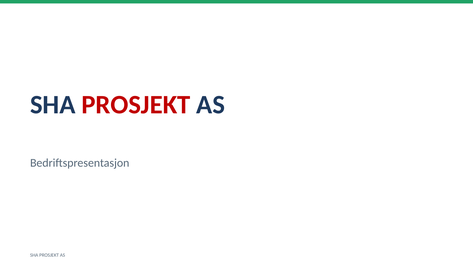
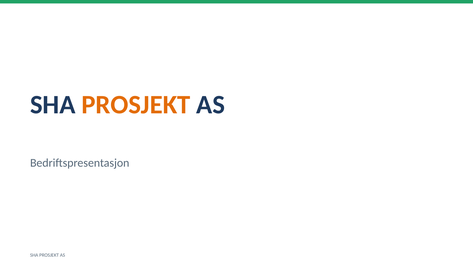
PROSJEKT at (136, 105) colour: red -> orange
